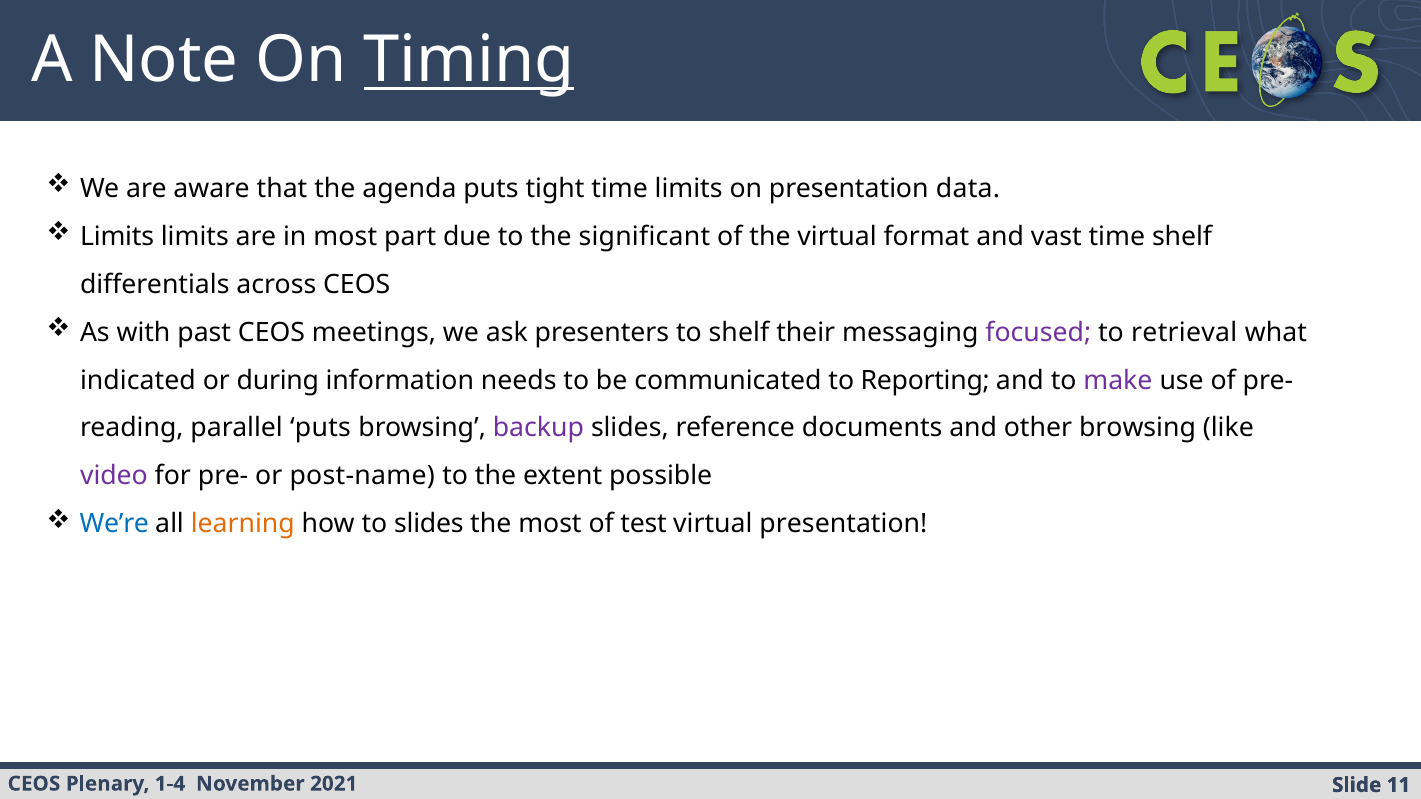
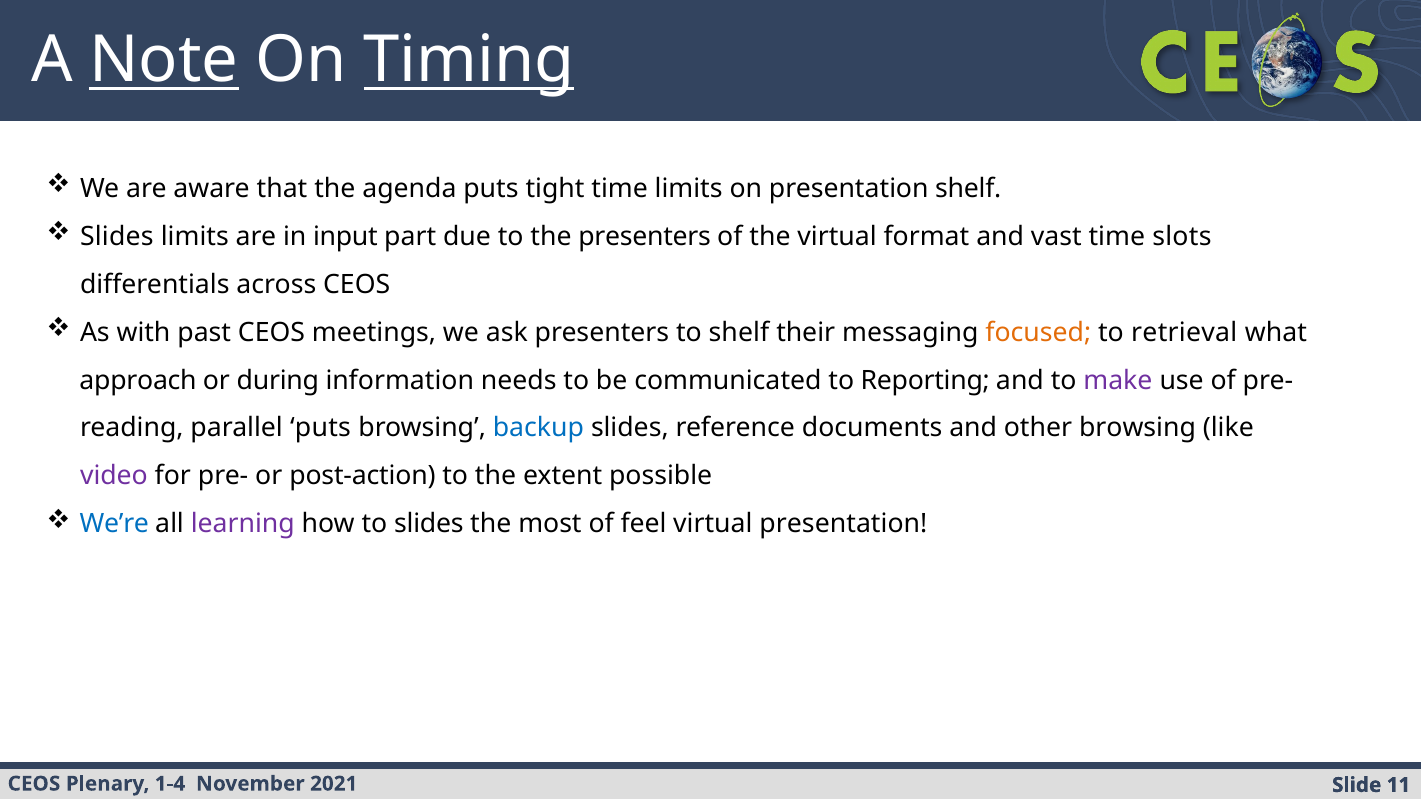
Note underline: none -> present
presentation data: data -> shelf
Limits at (117, 236): Limits -> Slides
in most: most -> input
the significant: significant -> presenters
time shelf: shelf -> slots
focused colour: purple -> orange
indicated: indicated -> approach
backup colour: purple -> blue
post-name: post-name -> post-action
learning colour: orange -> purple
test: test -> feel
